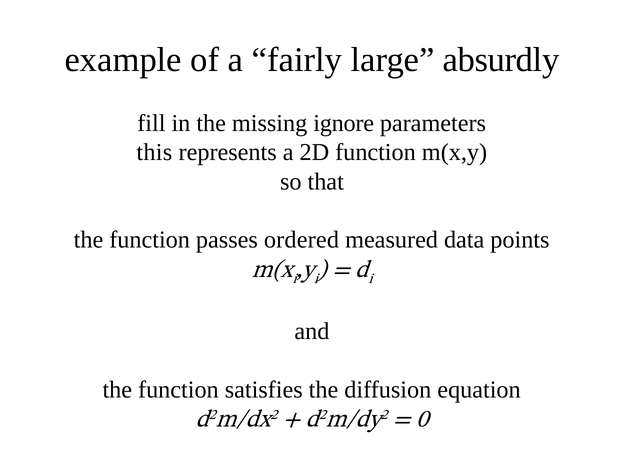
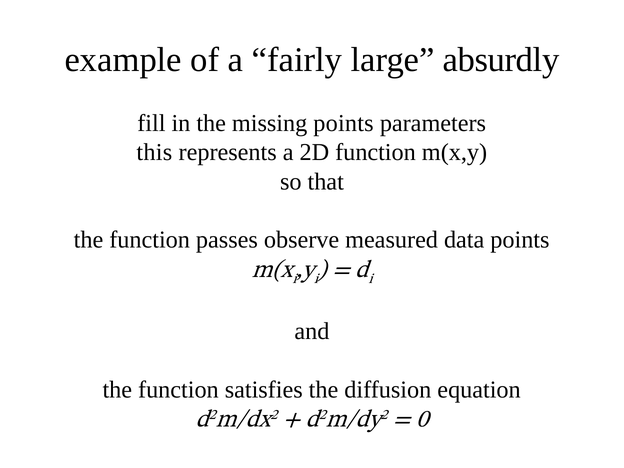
missing ignore: ignore -> points
ordered: ordered -> observe
